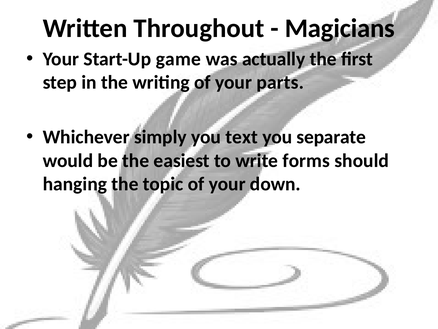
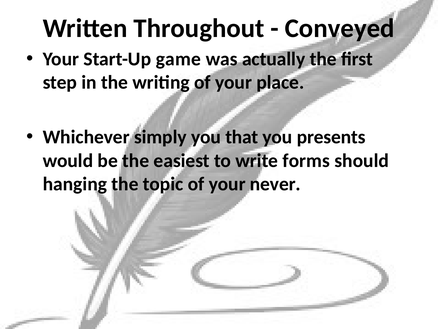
Magicians: Magicians -> Conveyed
parts: parts -> place
text: text -> that
separate: separate -> presents
down: down -> never
